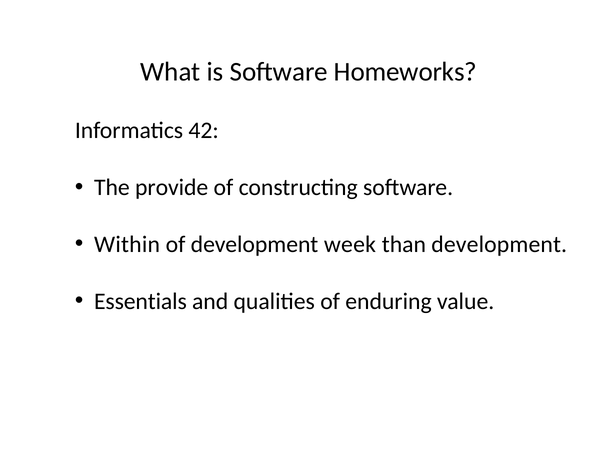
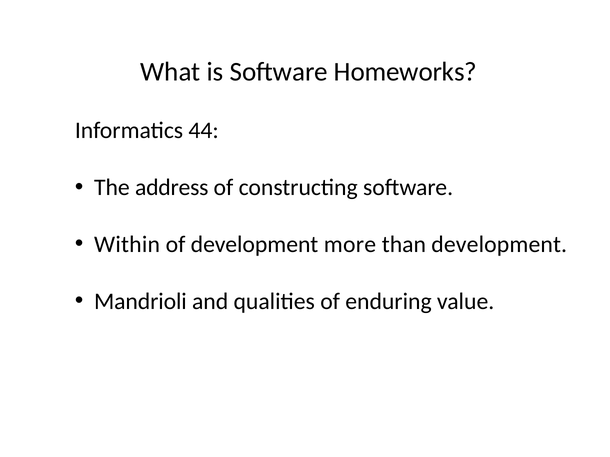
42: 42 -> 44
provide: provide -> address
week: week -> more
Essentials: Essentials -> Mandrioli
